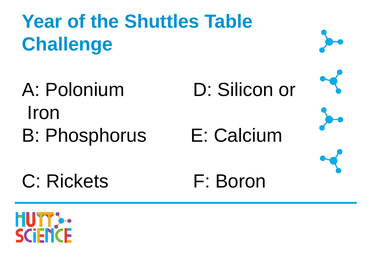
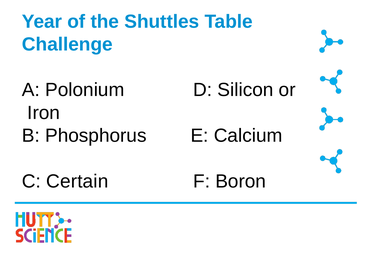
Rickets: Rickets -> Certain
